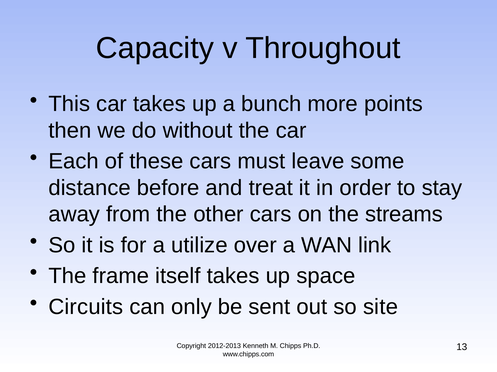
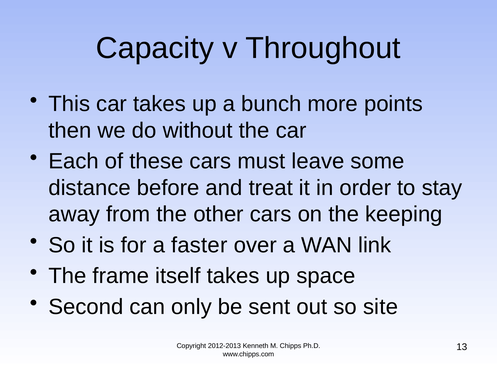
streams: streams -> keeping
utilize: utilize -> faster
Circuits: Circuits -> Second
